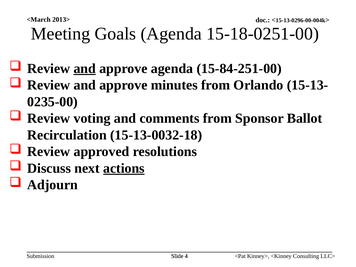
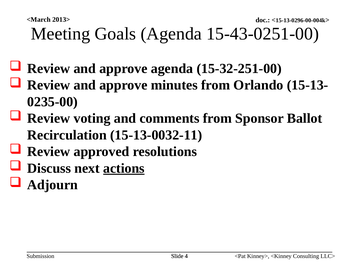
15-18-0251-00: 15-18-0251-00 -> 15-43-0251-00
and at (85, 69) underline: present -> none
15-84-251-00: 15-84-251-00 -> 15-32-251-00
15-13-0032-18: 15-13-0032-18 -> 15-13-0032-11
